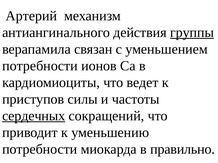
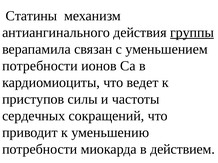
Артерий: Артерий -> Статины
сердечных underline: present -> none
правильно: правильно -> действием
